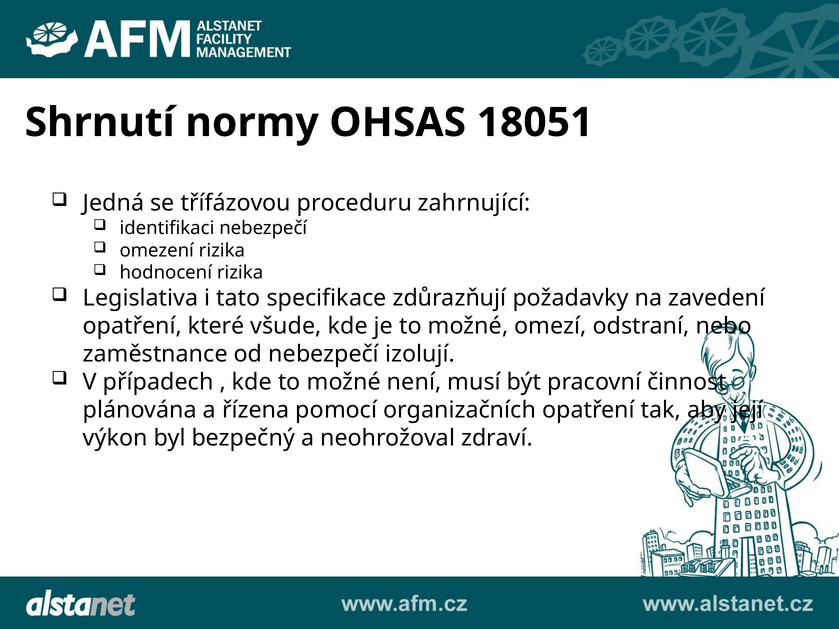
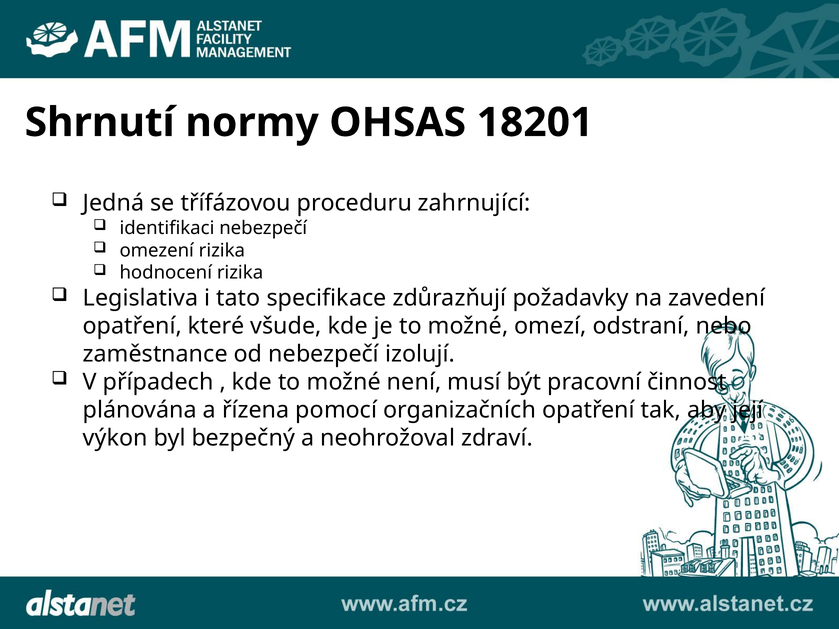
18051: 18051 -> 18201
